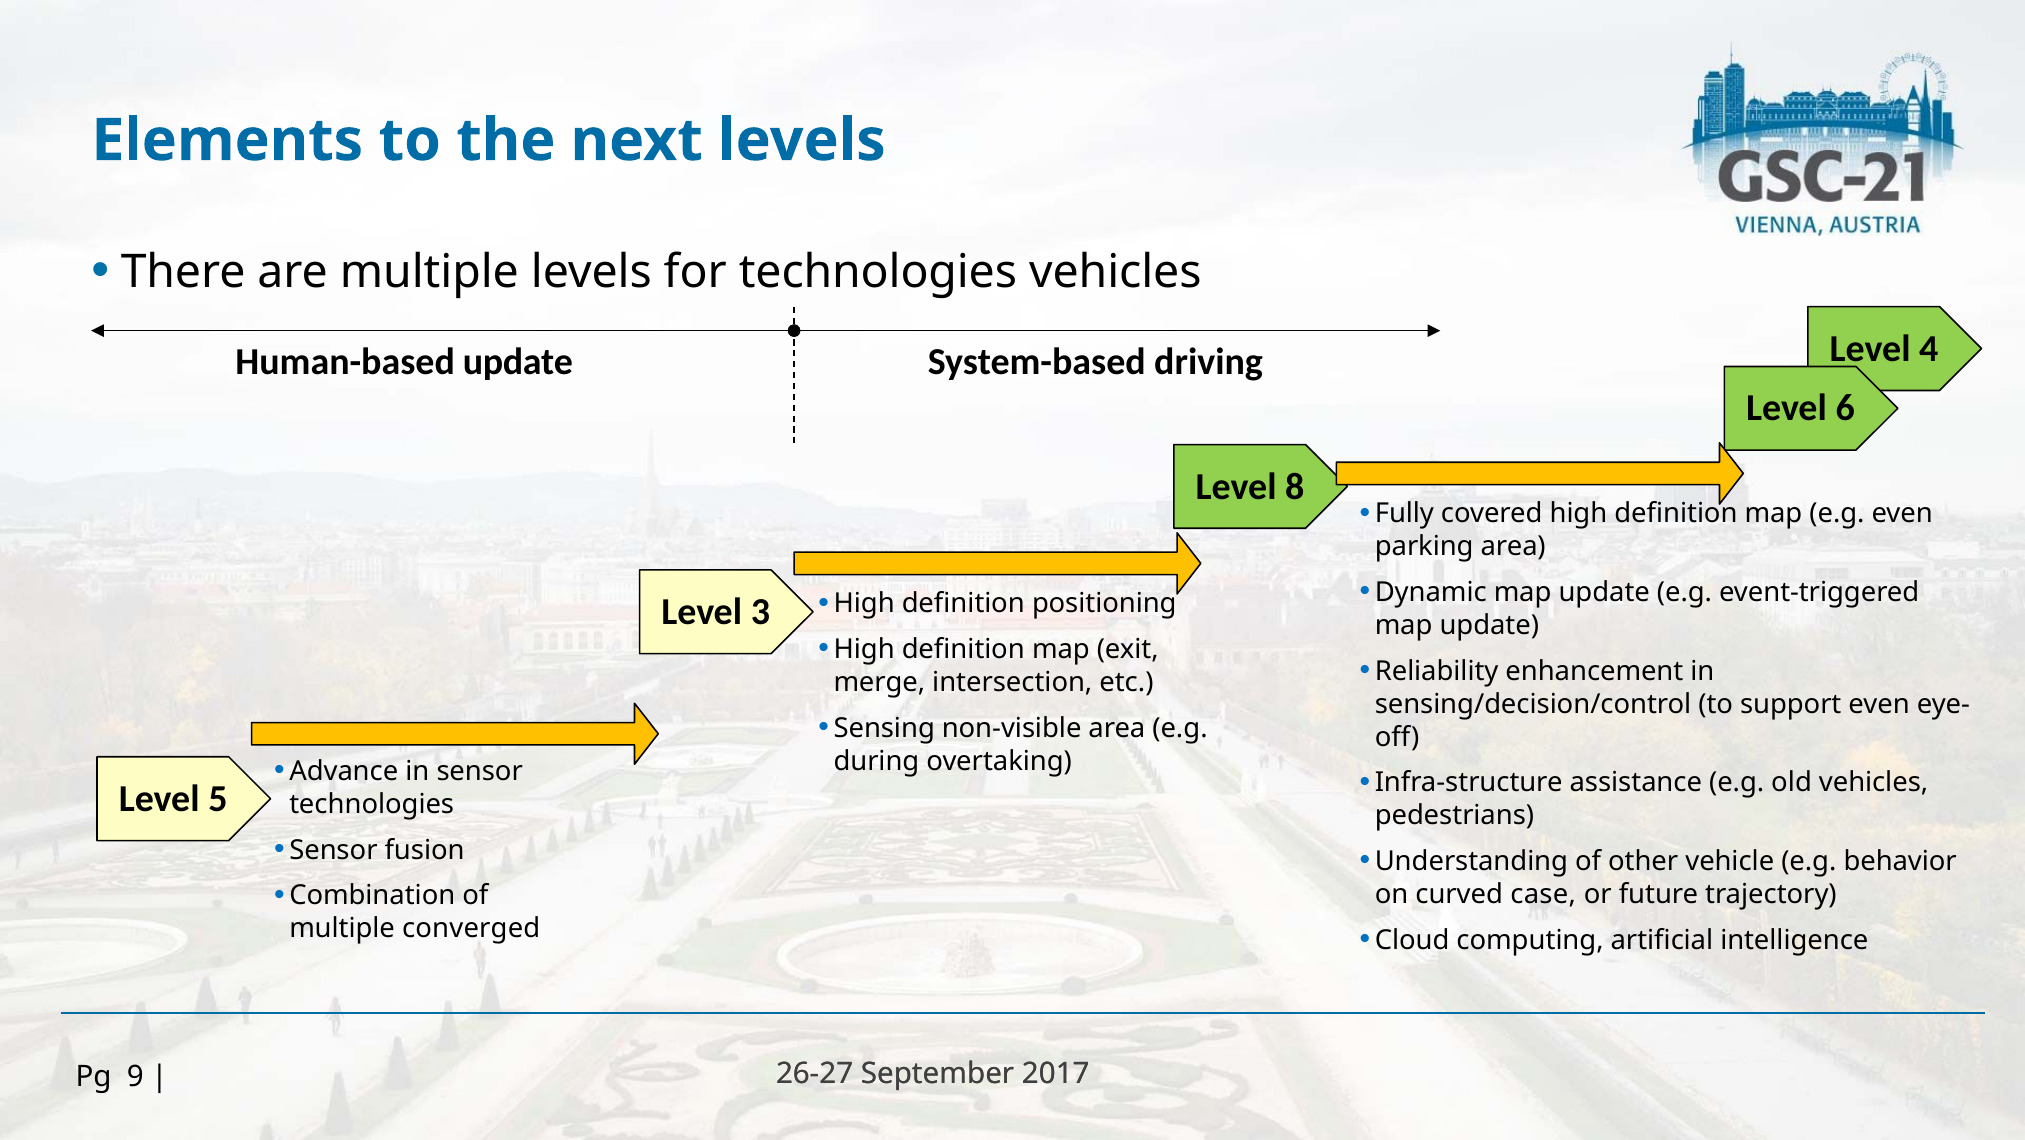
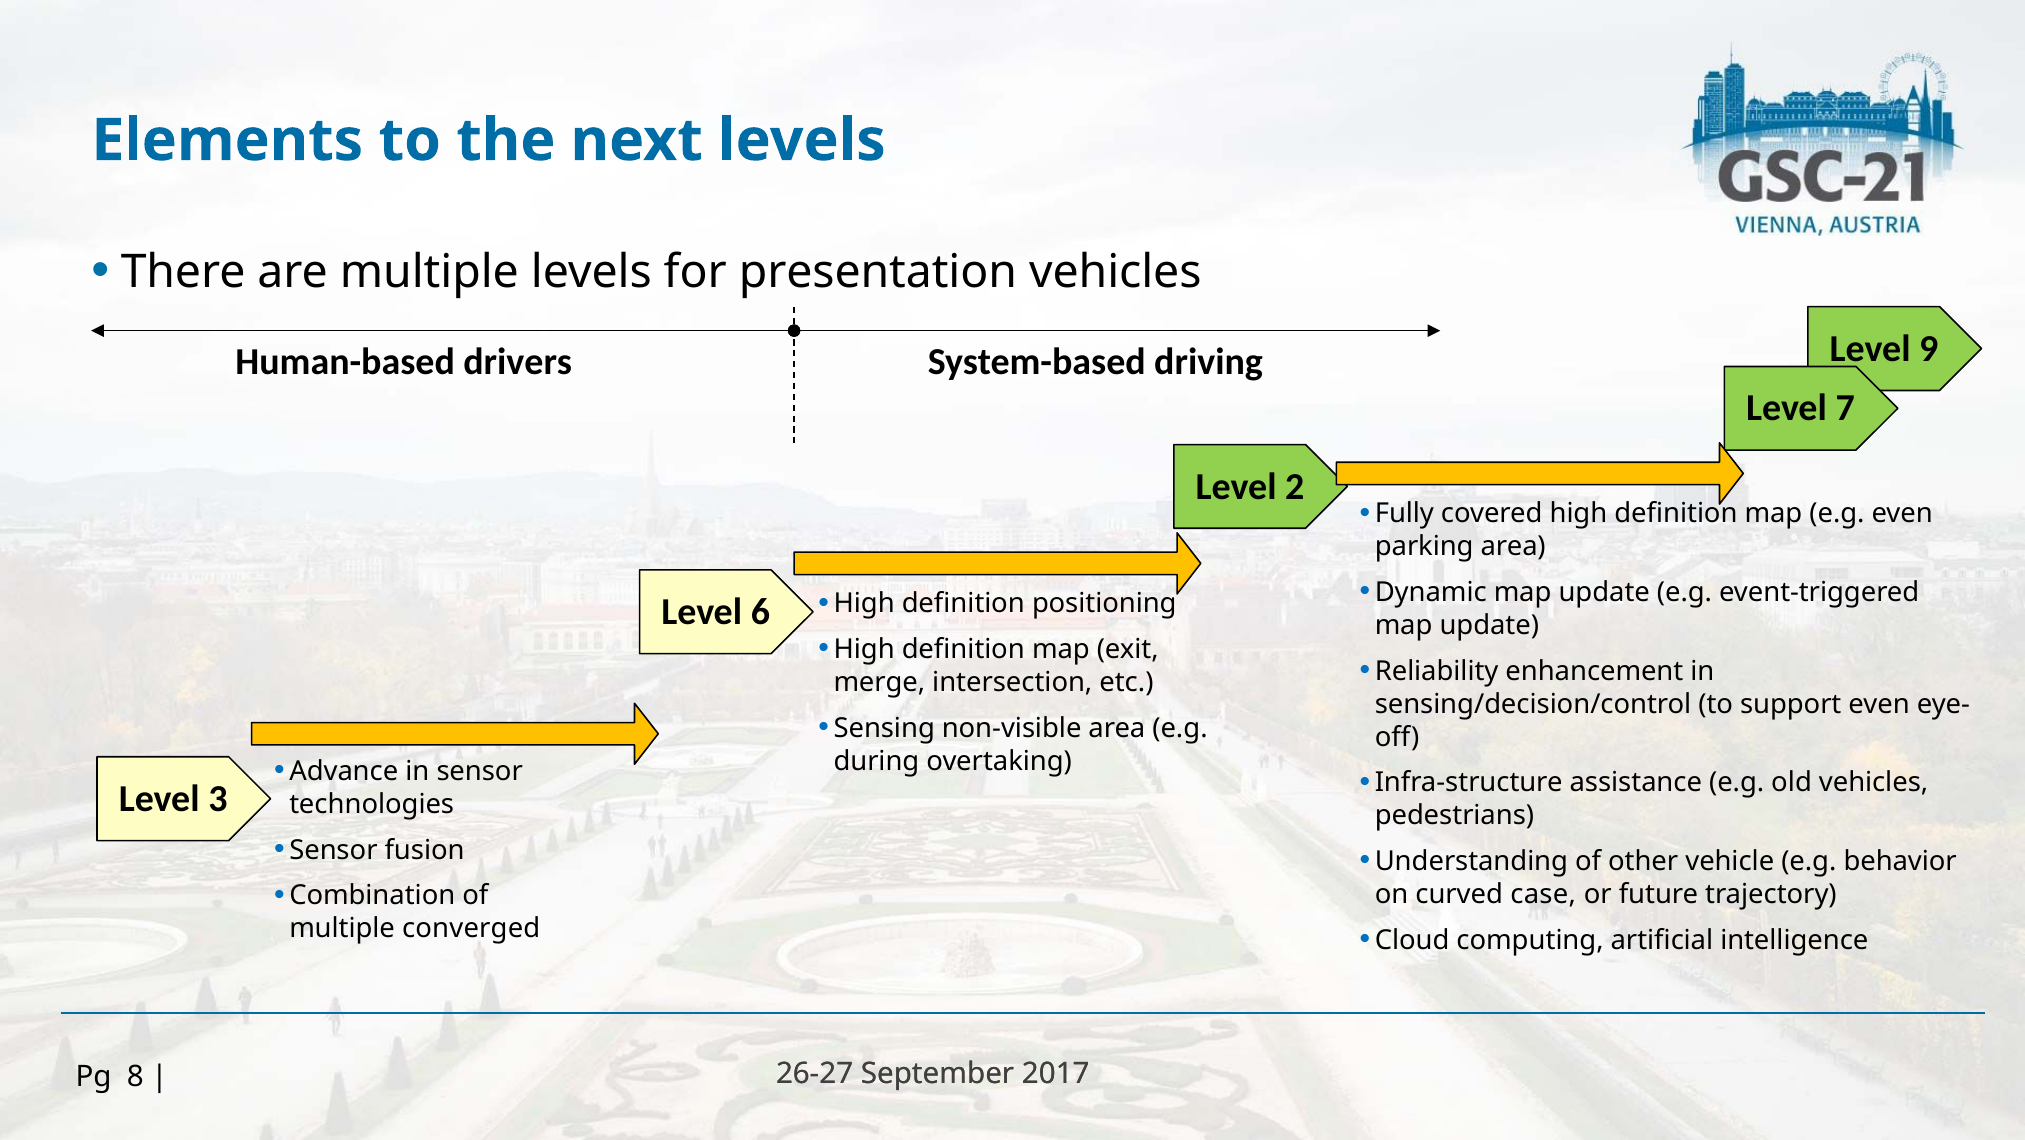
for technologies: technologies -> presentation
4: 4 -> 9
Human-based update: update -> drivers
6: 6 -> 7
8: 8 -> 2
3: 3 -> 6
5: 5 -> 3
9: 9 -> 8
